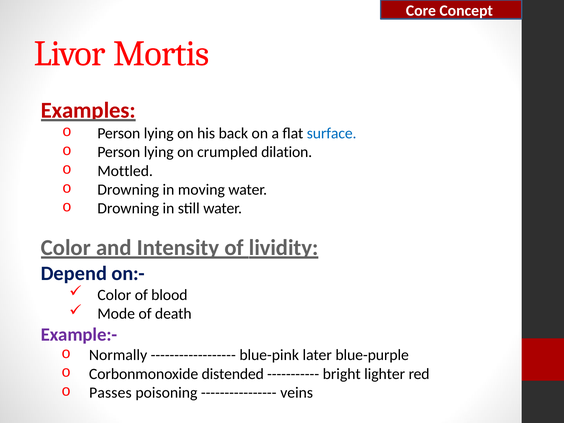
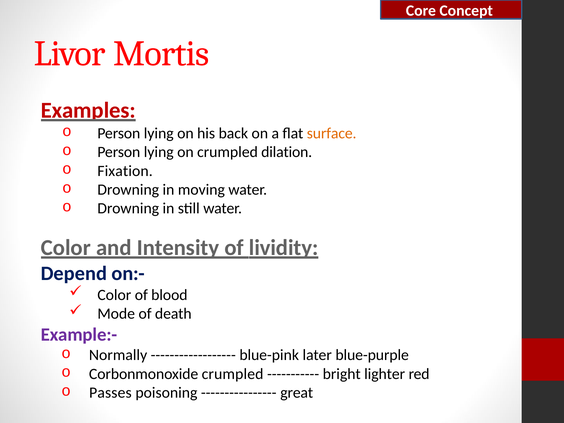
surface colour: blue -> orange
Mottled: Mottled -> Fixation
Corbonmonoxide distended: distended -> crumpled
veins: veins -> great
